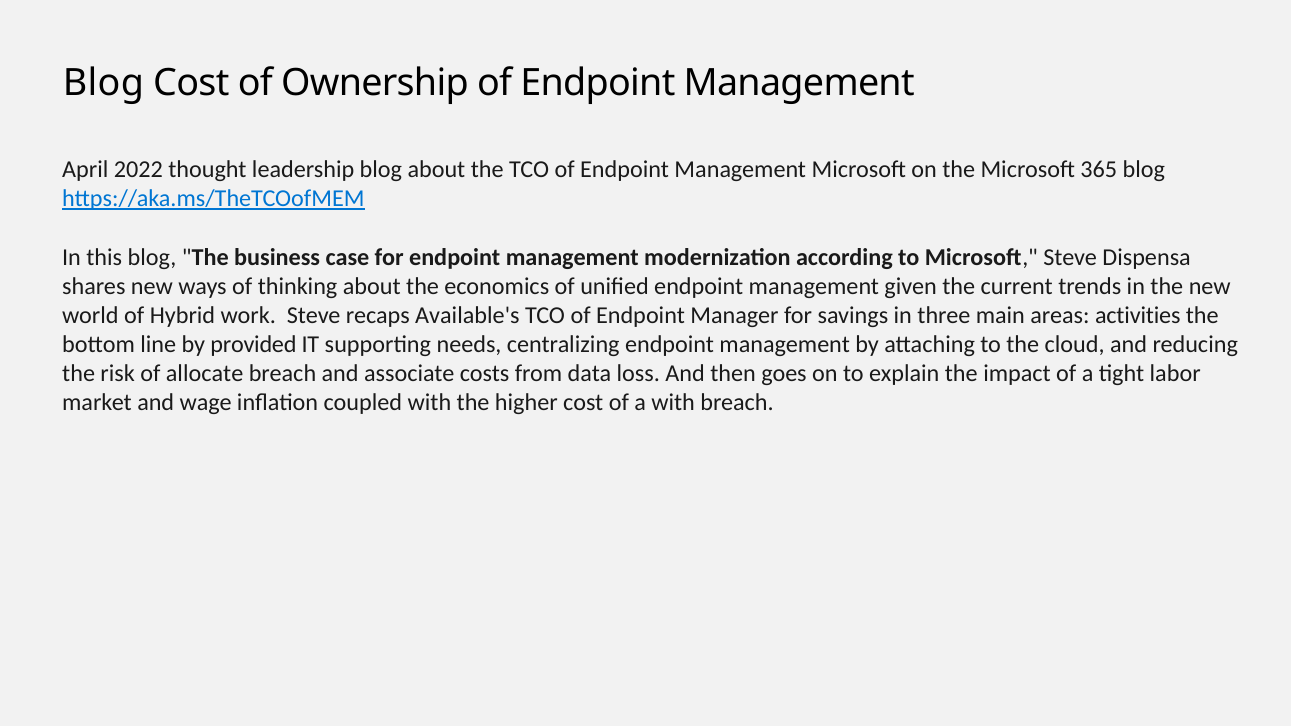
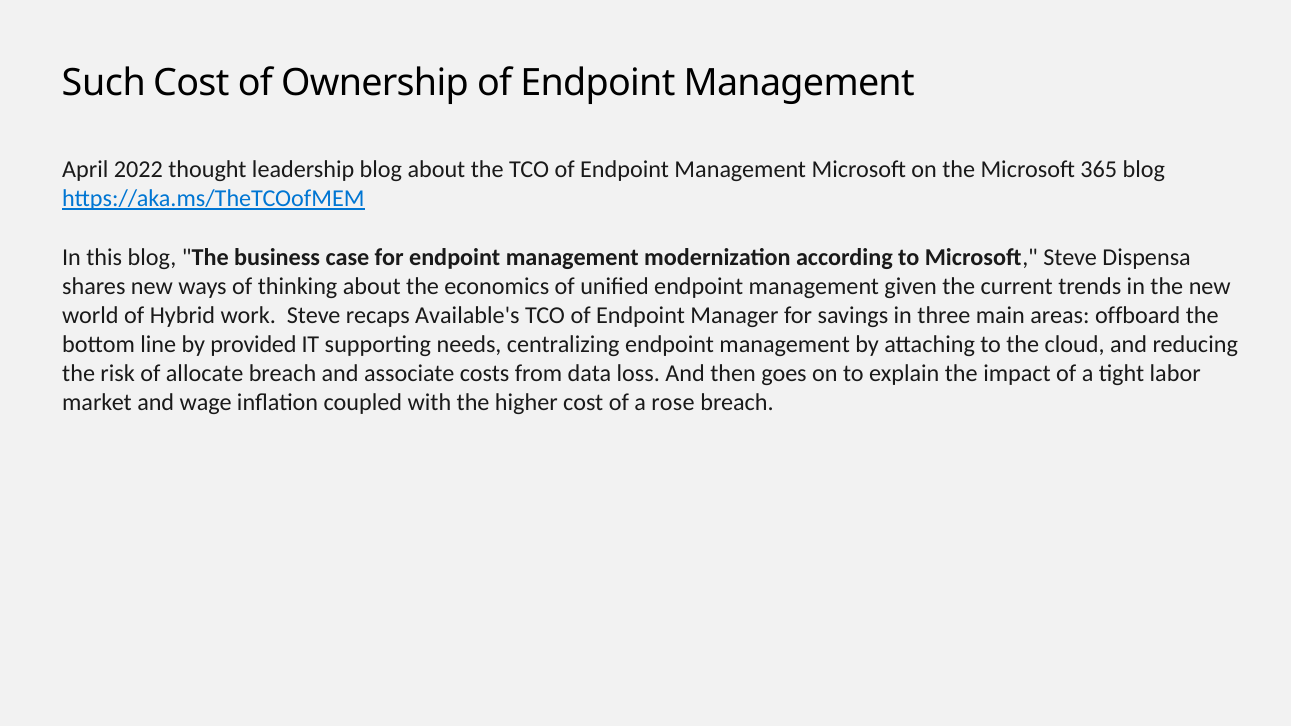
Blog at (103, 83): Blog -> Such
activities: activities -> offboard
a with: with -> rose
